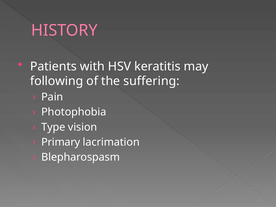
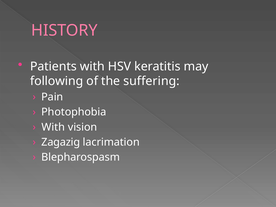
Type at (53, 127): Type -> With
Primary: Primary -> Zagazig
